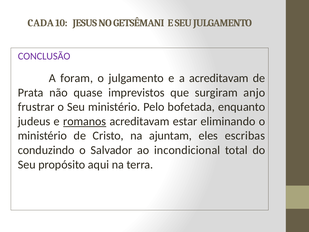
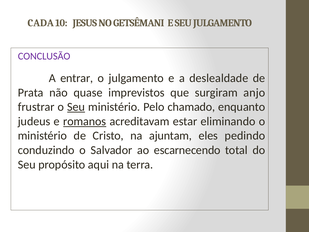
foram: foram -> entrar
a acreditavam: acreditavam -> deslealdade
Seu at (76, 107) underline: none -> present
bofetada: bofetada -> chamado
escribas: escribas -> pedindo
incondicional: incondicional -> escarnecendo
